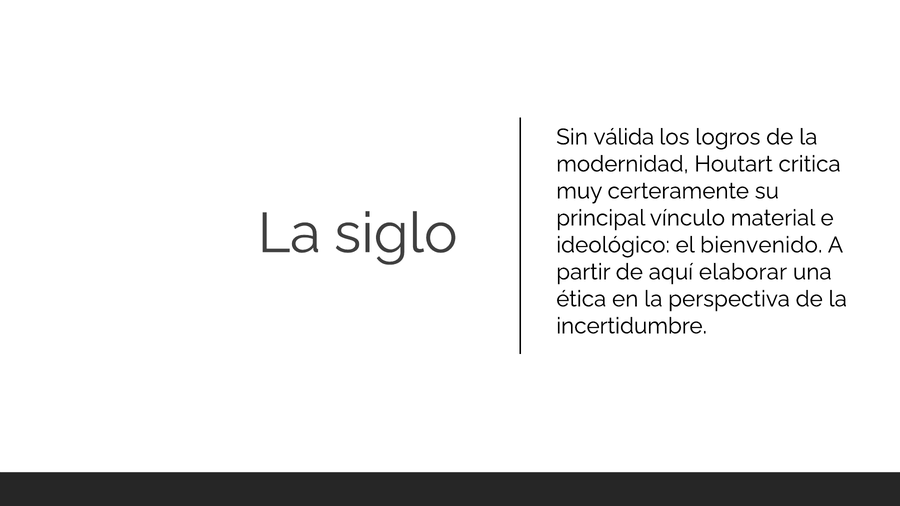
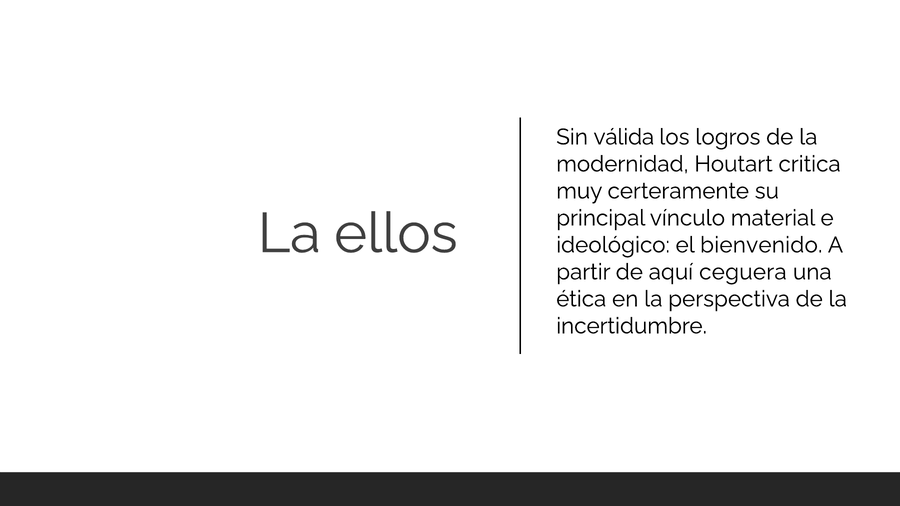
siglo: siglo -> ellos
elaborar: elaborar -> ceguera
